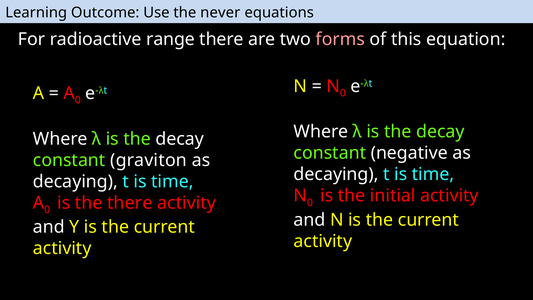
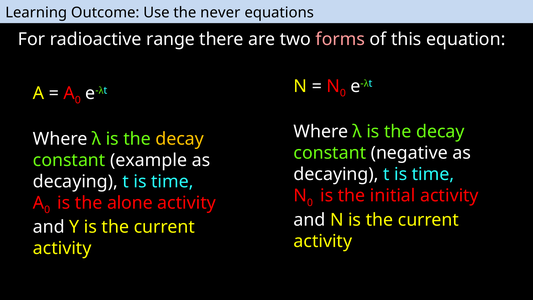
decay at (180, 139) colour: white -> yellow
graviton: graviton -> example
the there: there -> alone
